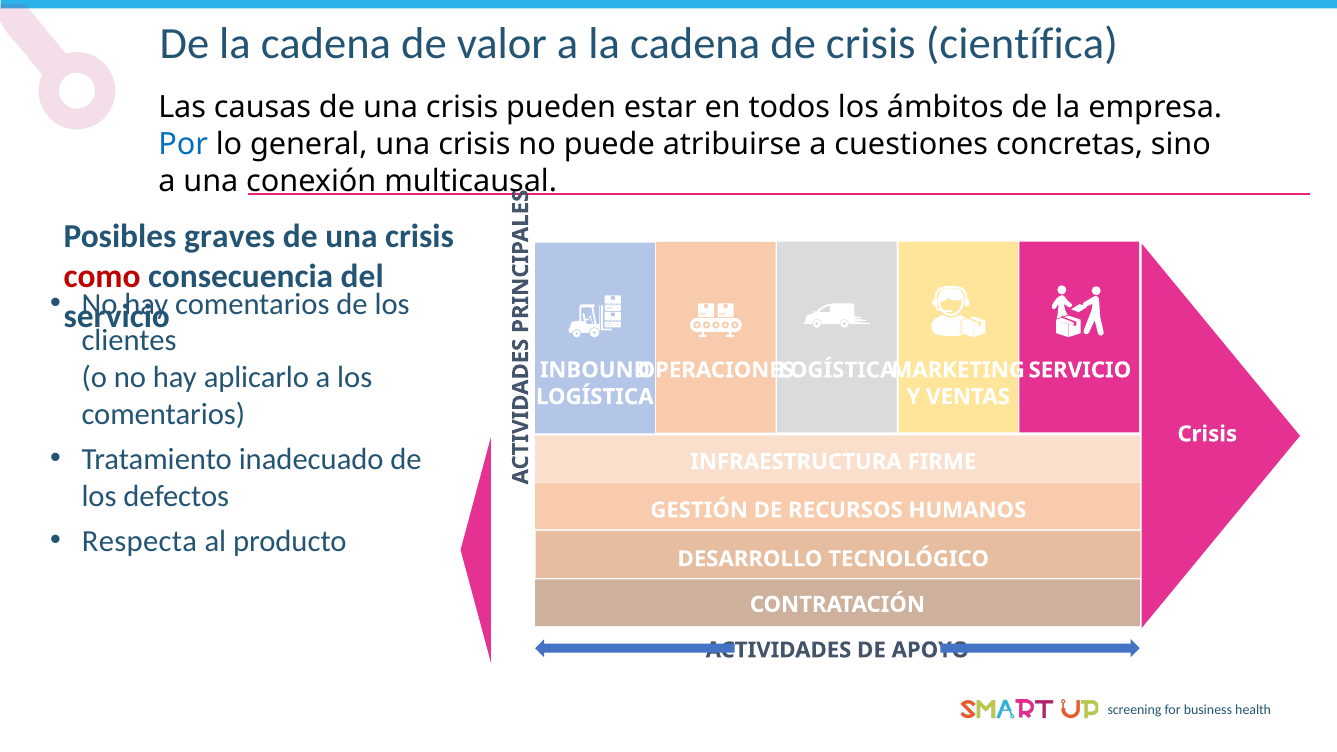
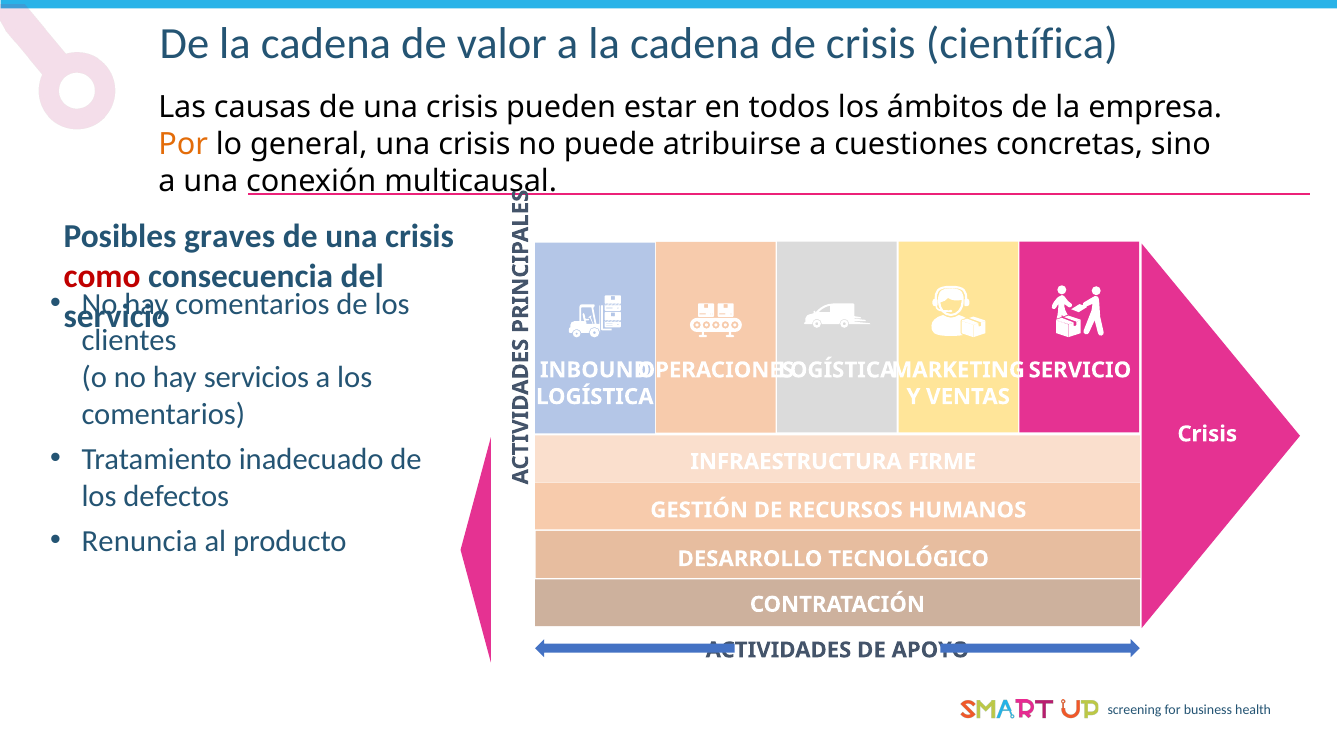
Por colour: blue -> orange
aplicarlo: aplicarlo -> servicios
Respecta: Respecta -> Renuncia
